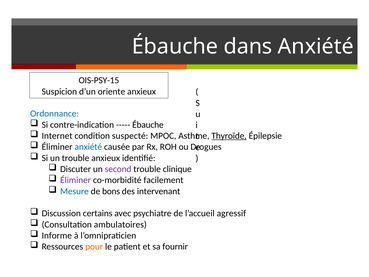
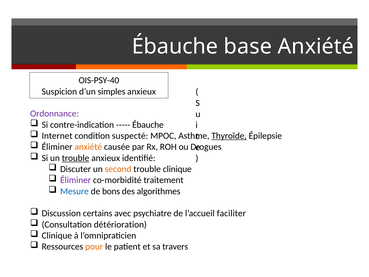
dans: dans -> base
OIS-PSY-15: OIS-PSY-15 -> OIS-PSY-40
oriente: oriente -> simples
Ordonnance colour: blue -> purple
anxiété at (88, 147) colour: blue -> orange
trouble at (76, 158) underline: none -> present
second colour: purple -> orange
facilement: facilement -> traitement
intervenant: intervenant -> algorithmes
agressif: agressif -> faciliter
ambulatoires: ambulatoires -> détérioration
Informe at (57, 235): Informe -> Clinique
fournir: fournir -> travers
